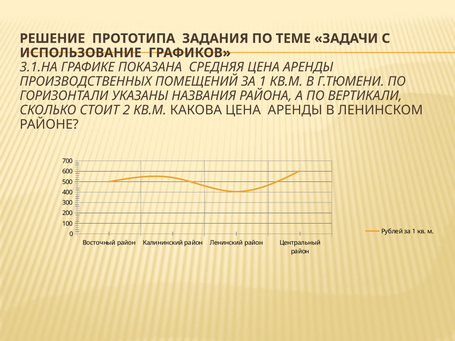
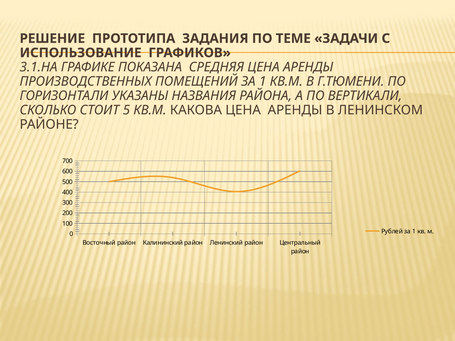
2: 2 -> 5
